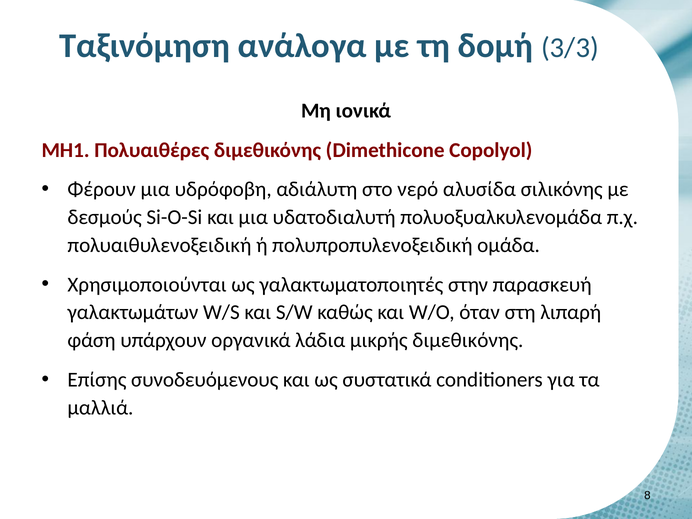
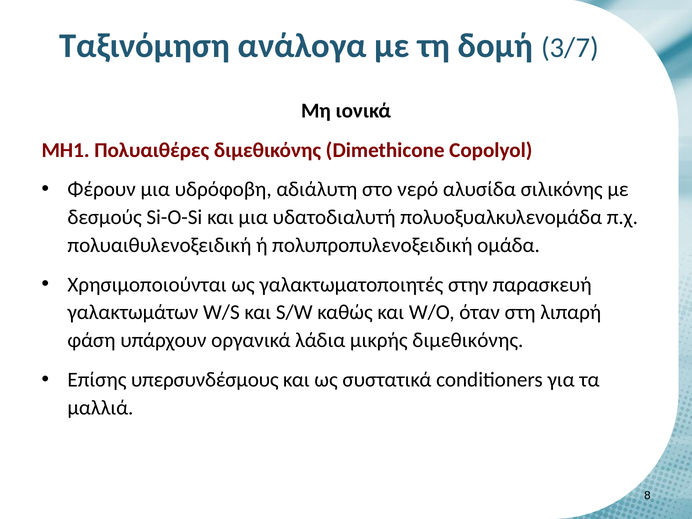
3/3: 3/3 -> 3/7
συνοδευόμενους: συνοδευόμενους -> υπερσυνδέσμους
